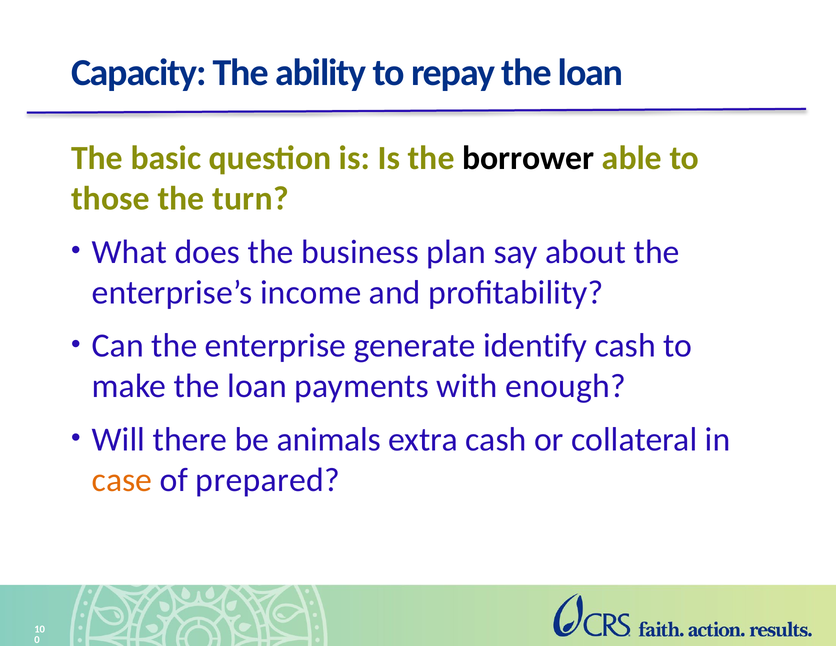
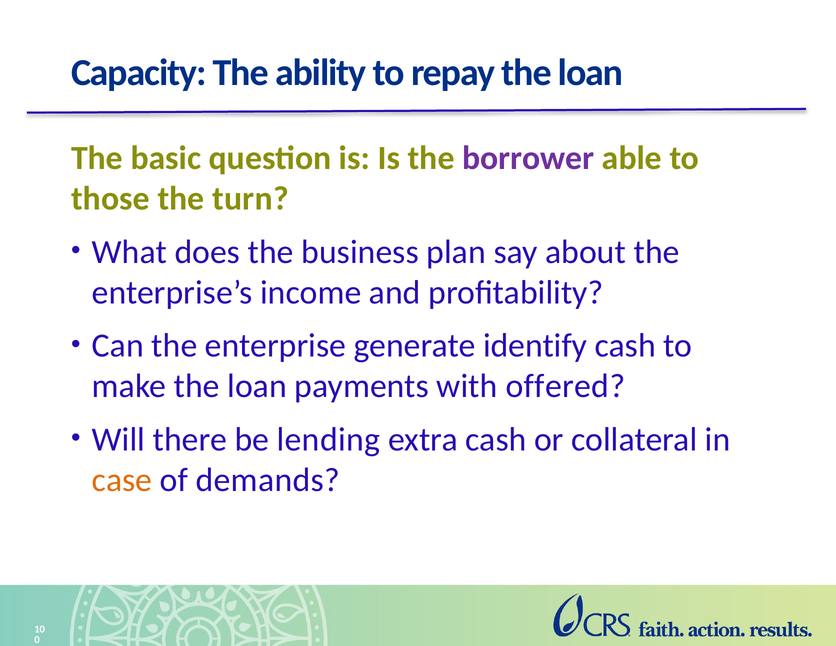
borrower colour: black -> purple
enough: enough -> offered
animals: animals -> lending
prepared: prepared -> demands
